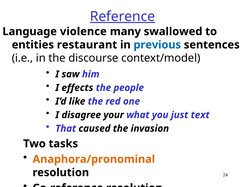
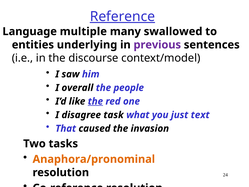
violence: violence -> multiple
restaurant: restaurant -> underlying
previous colour: blue -> purple
effects: effects -> overall
the at (95, 101) underline: none -> present
your: your -> task
